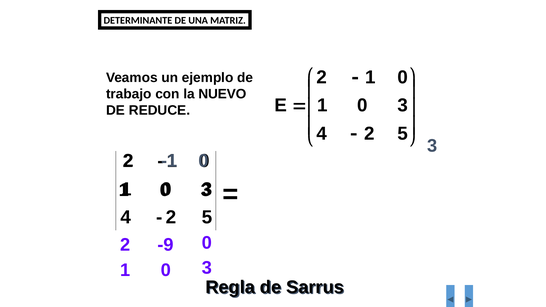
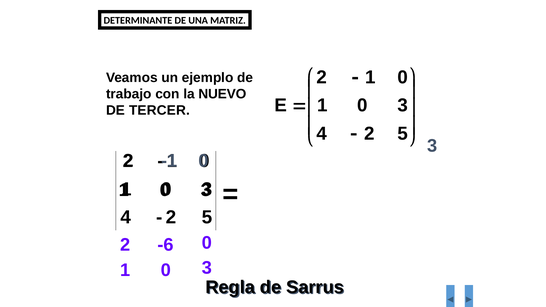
REDUCE: REDUCE -> TERCER
-9: -9 -> -6
